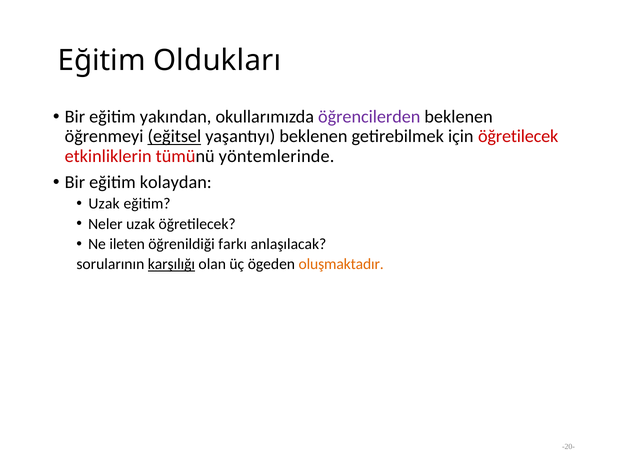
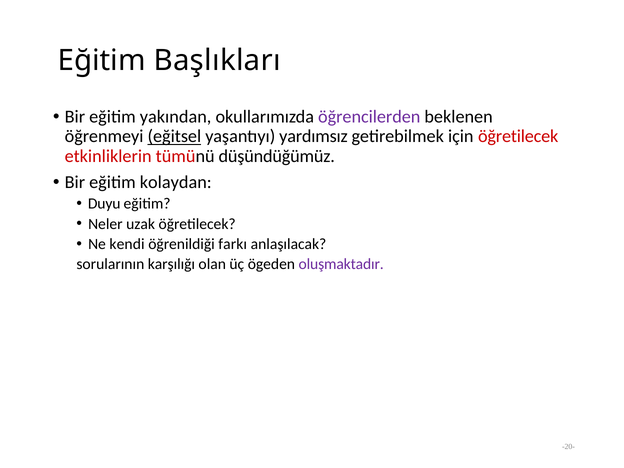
Oldukları: Oldukları -> Başlıkları
yaşantıyı beklenen: beklenen -> yardımsız
yöntemlerinde: yöntemlerinde -> düşündüğümüz
Uzak at (104, 204): Uzak -> Duyu
ileten: ileten -> kendi
karşılığı underline: present -> none
oluşmaktadır colour: orange -> purple
